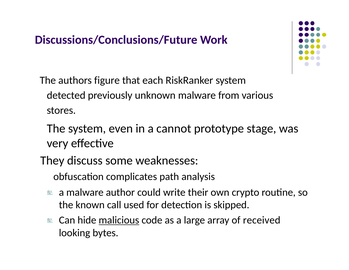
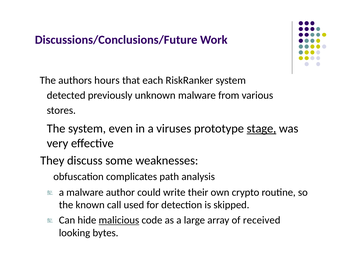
figure: figure -> hours
cannot: cannot -> viruses
stage underline: none -> present
